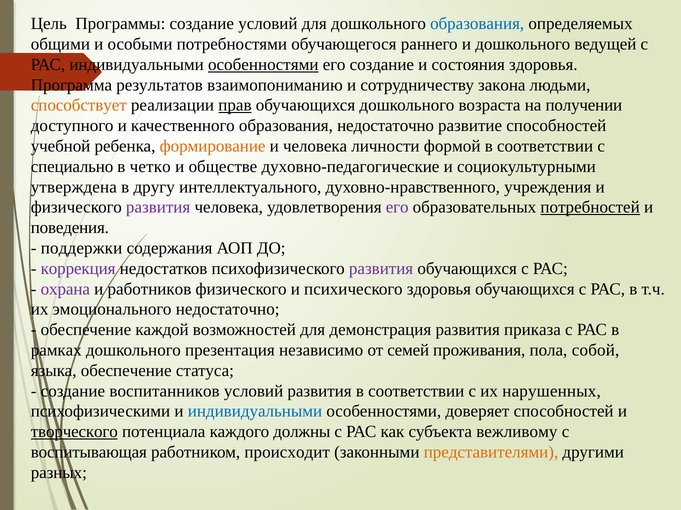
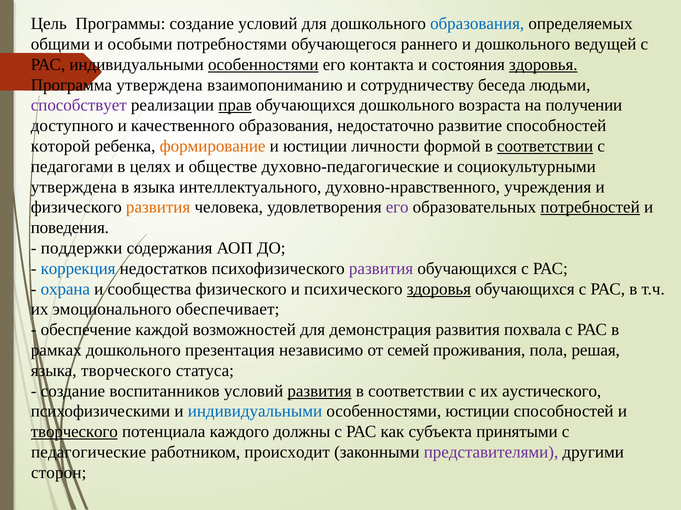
его создание: создание -> контакта
здоровья at (543, 65) underline: none -> present
Программа результатов: результатов -> утверждена
закона: закона -> беседа
способствует colour: orange -> purple
учебной: учебной -> которой
и человека: человека -> юстиции
соответствии at (545, 146) underline: none -> present
специально: специально -> педагогами
четко: четко -> целях
в другу: другу -> языка
развития at (158, 208) colour: purple -> orange
коррекция colour: purple -> blue
охрана colour: purple -> blue
работников: работников -> сообщества
здоровья at (439, 289) underline: none -> present
эмоционального недостаточно: недостаточно -> обеспечивает
приказа: приказа -> похвала
собой: собой -> решая
языка обеспечение: обеспечение -> творческого
развития at (320, 392) underline: none -> present
нарушенных: нарушенных -> аустического
особенностями доверяет: доверяет -> юстиции
вежливому: вежливому -> принятыми
воспитывающая: воспитывающая -> педагогические
представителями colour: orange -> purple
разных: разных -> сторон
